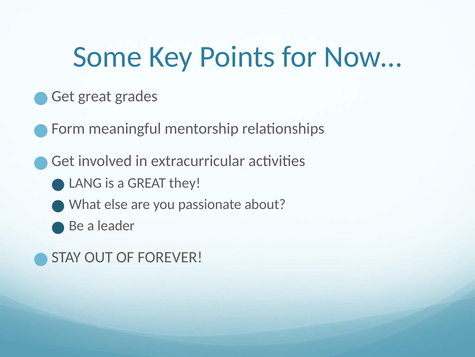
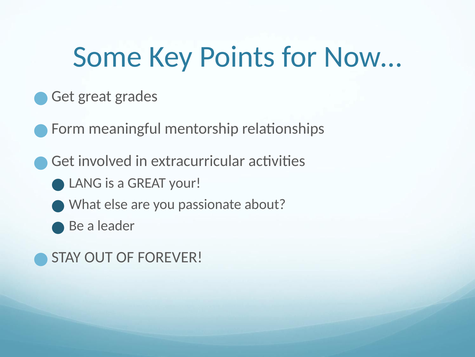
they: they -> your
